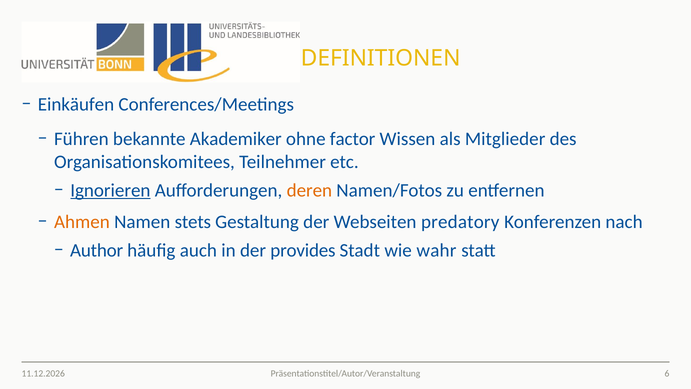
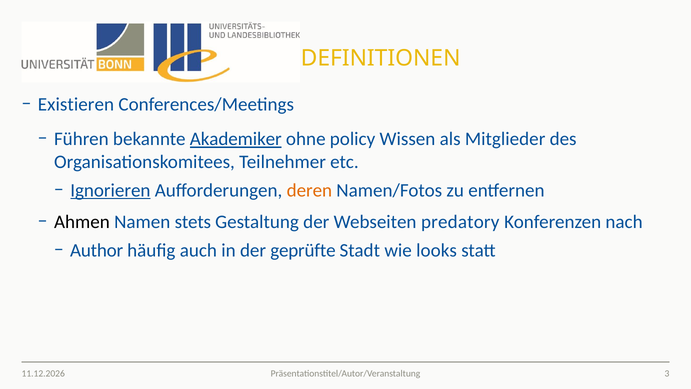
Einkäufen: Einkäufen -> Existieren
Akademiker underline: none -> present
factor: factor -> policy
Ahmen colour: orange -> black
provides: provides -> geprüfte
wahr: wahr -> looks
6: 6 -> 3
